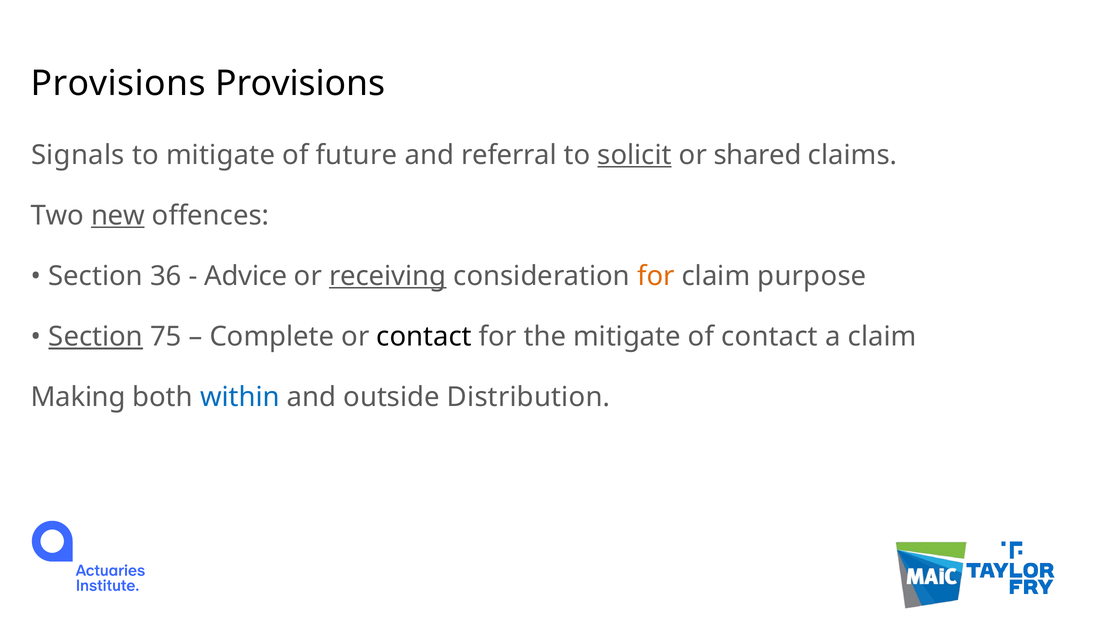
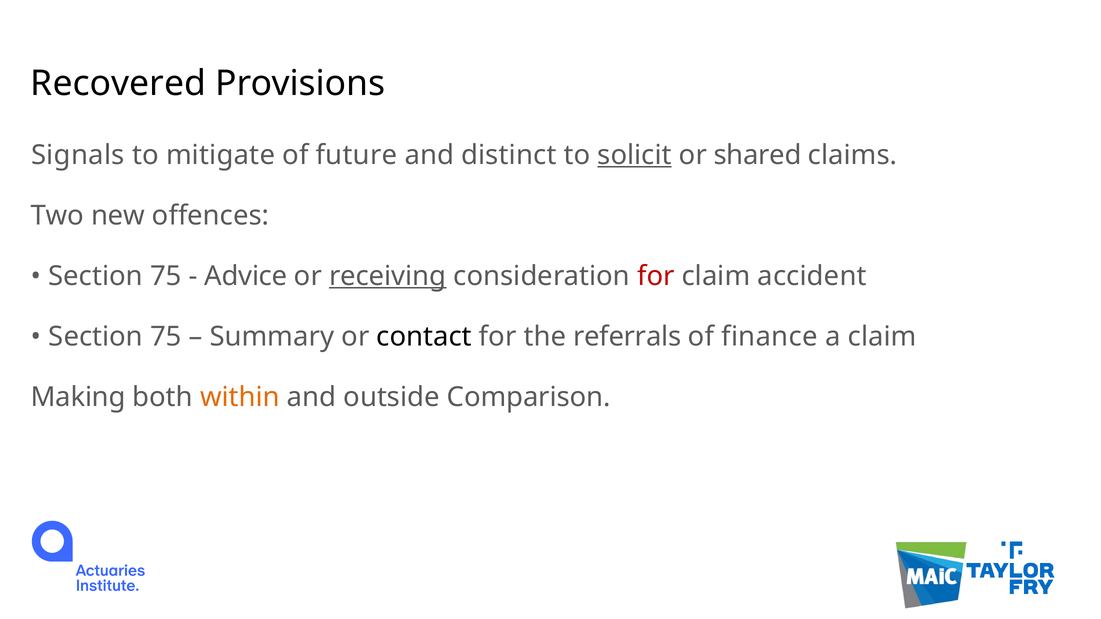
Provisions at (118, 83): Provisions -> Recovered
referral: referral -> distinct
new underline: present -> none
36 at (166, 276): 36 -> 75
for at (656, 276) colour: orange -> red
purpose: purpose -> accident
Section at (96, 337) underline: present -> none
Complete: Complete -> Summary
the mitigate: mitigate -> referrals
of contact: contact -> finance
within colour: blue -> orange
Distribution: Distribution -> Comparison
